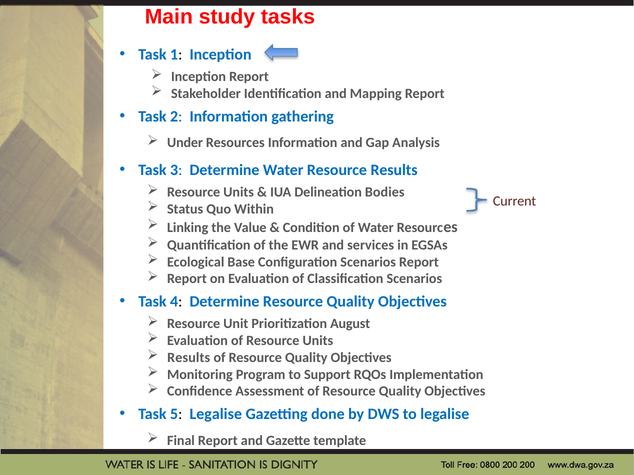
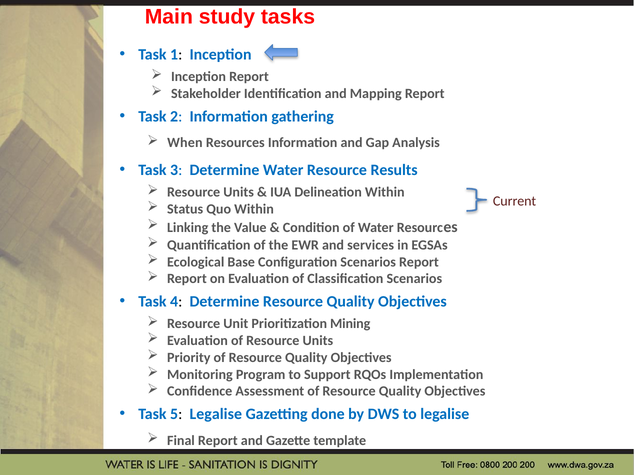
Under: Under -> When
Delineation Bodies: Bodies -> Within
August: August -> Mining
Results at (189, 358): Results -> Priority
